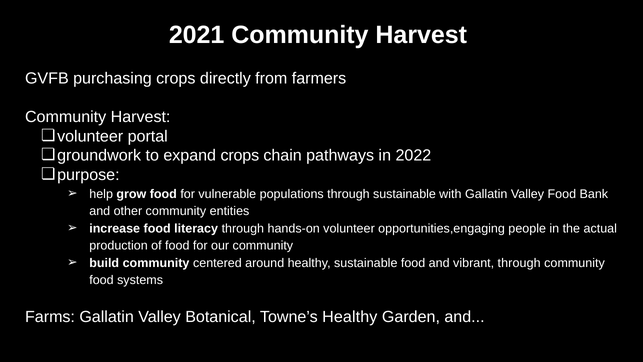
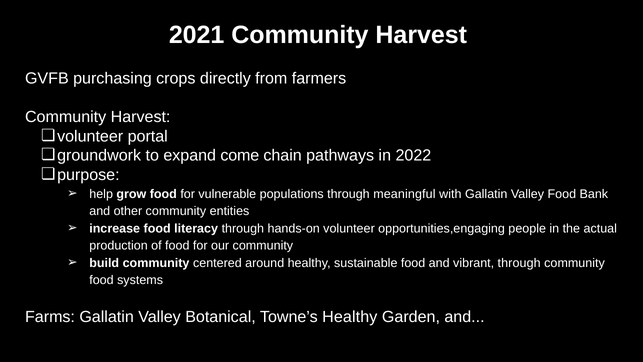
expand crops: crops -> come
through sustainable: sustainable -> meaningful
